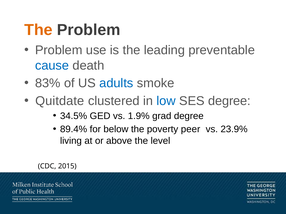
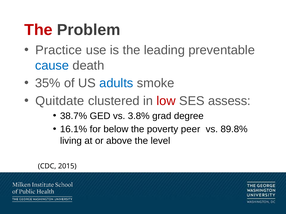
The at (38, 30) colour: orange -> red
Problem at (59, 50): Problem -> Practice
83%: 83% -> 35%
low colour: blue -> red
SES degree: degree -> assess
34.5%: 34.5% -> 38.7%
1.9%: 1.9% -> 3.8%
89.4%: 89.4% -> 16.1%
23.9%: 23.9% -> 89.8%
